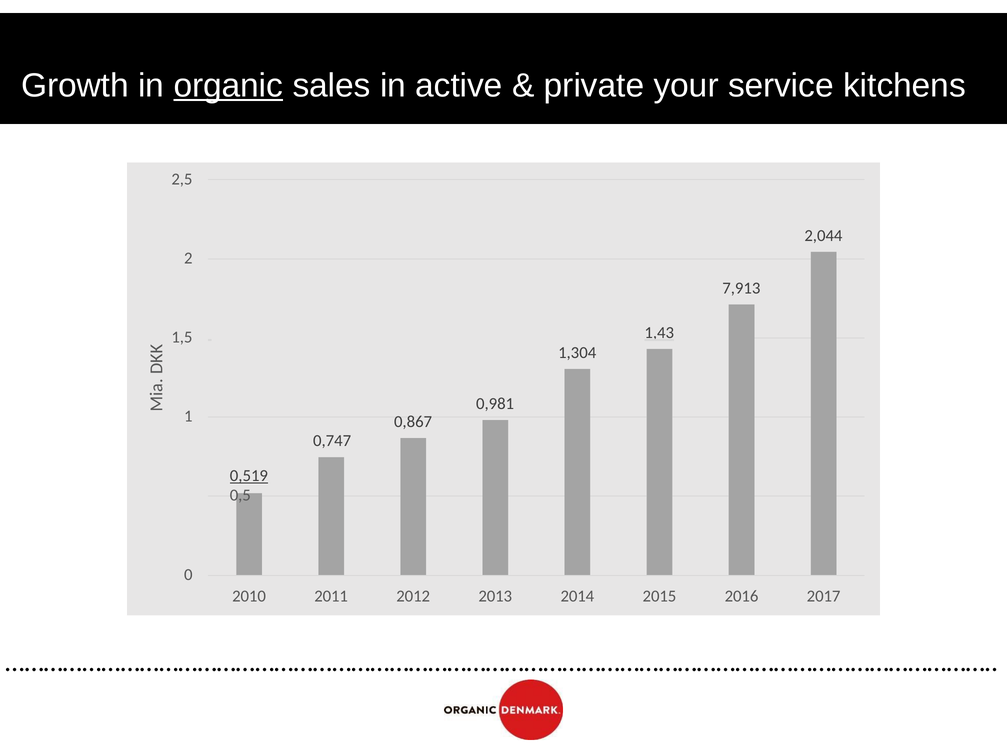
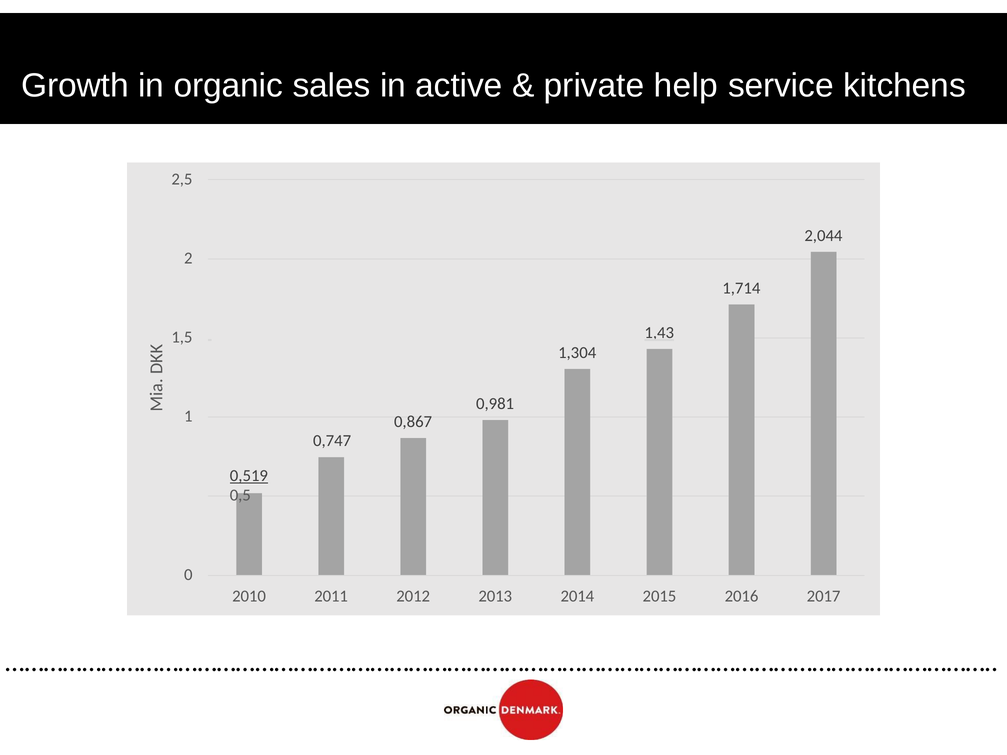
organic underline: present -> none
your: your -> help
7,913: 7,913 -> 1,714
